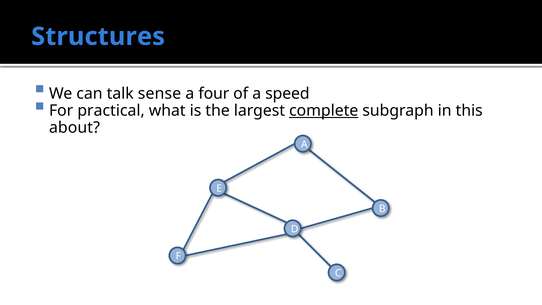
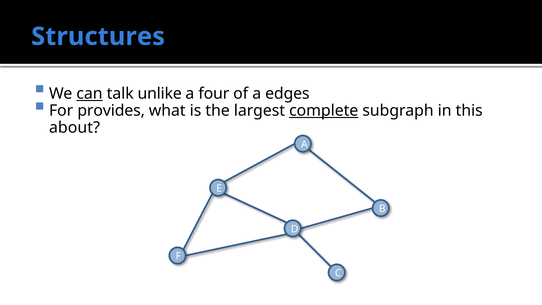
can underline: none -> present
sense: sense -> unlike
speed: speed -> edges
practical: practical -> provides
